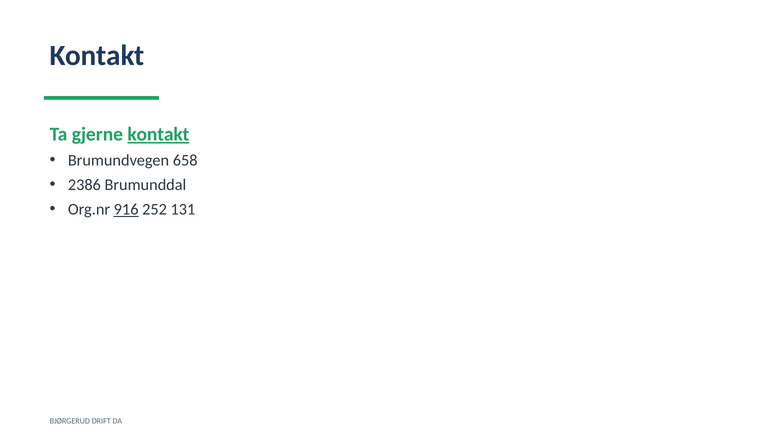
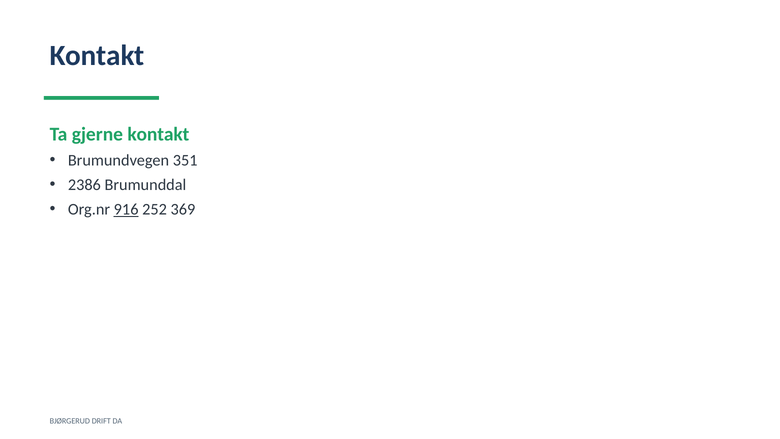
kontakt at (158, 134) underline: present -> none
658: 658 -> 351
131: 131 -> 369
